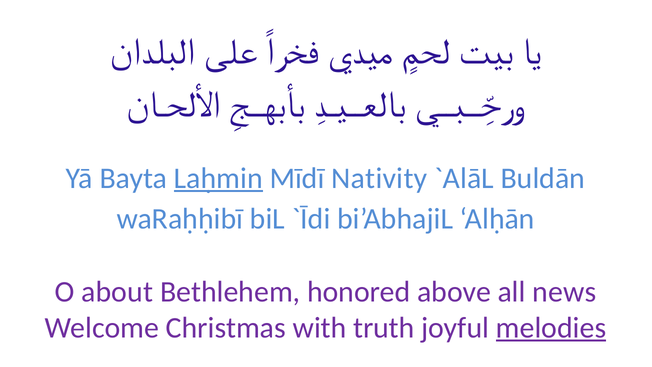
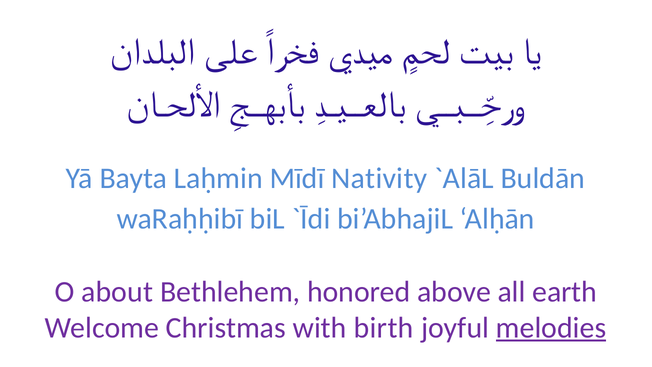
Laḥmin underline: present -> none
news: news -> earth
truth: truth -> birth
